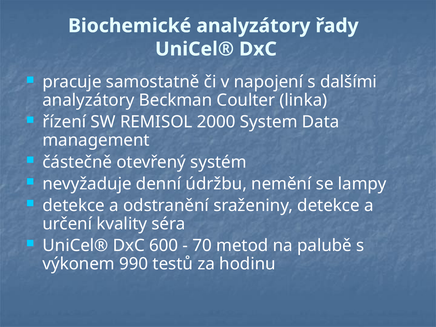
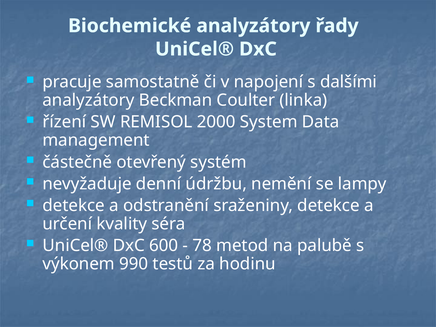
70: 70 -> 78
